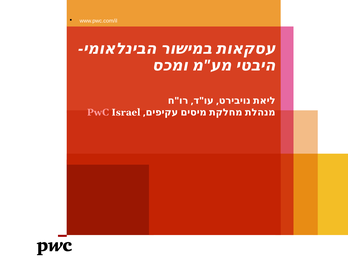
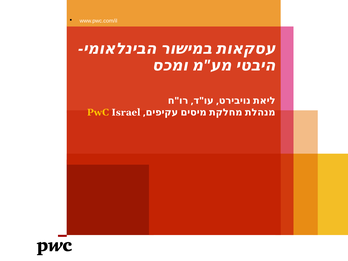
PwC colour: pink -> yellow
